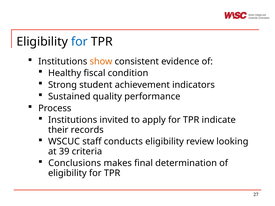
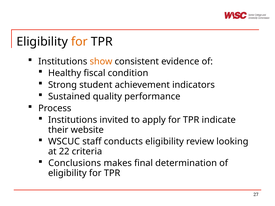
for at (79, 42) colour: blue -> orange
records: records -> website
39: 39 -> 22
